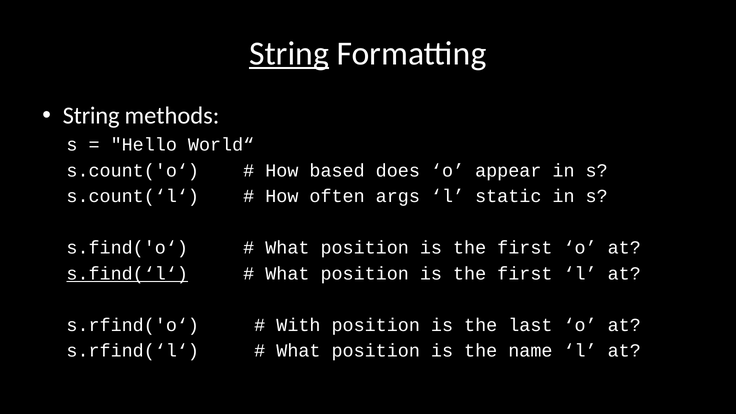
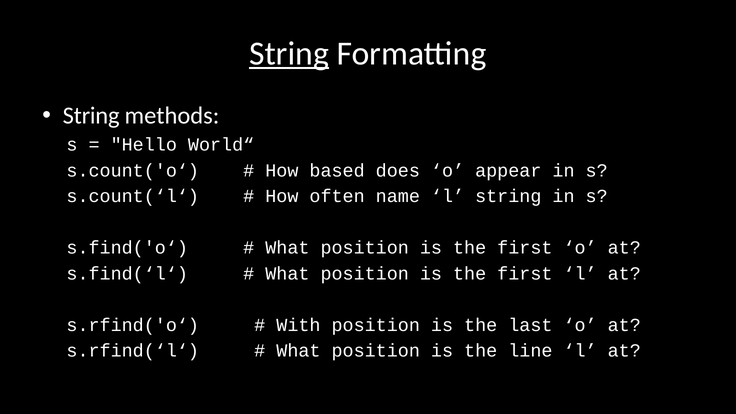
args: args -> name
l static: static -> string
s.find(‘l‘ underline: present -> none
name: name -> line
